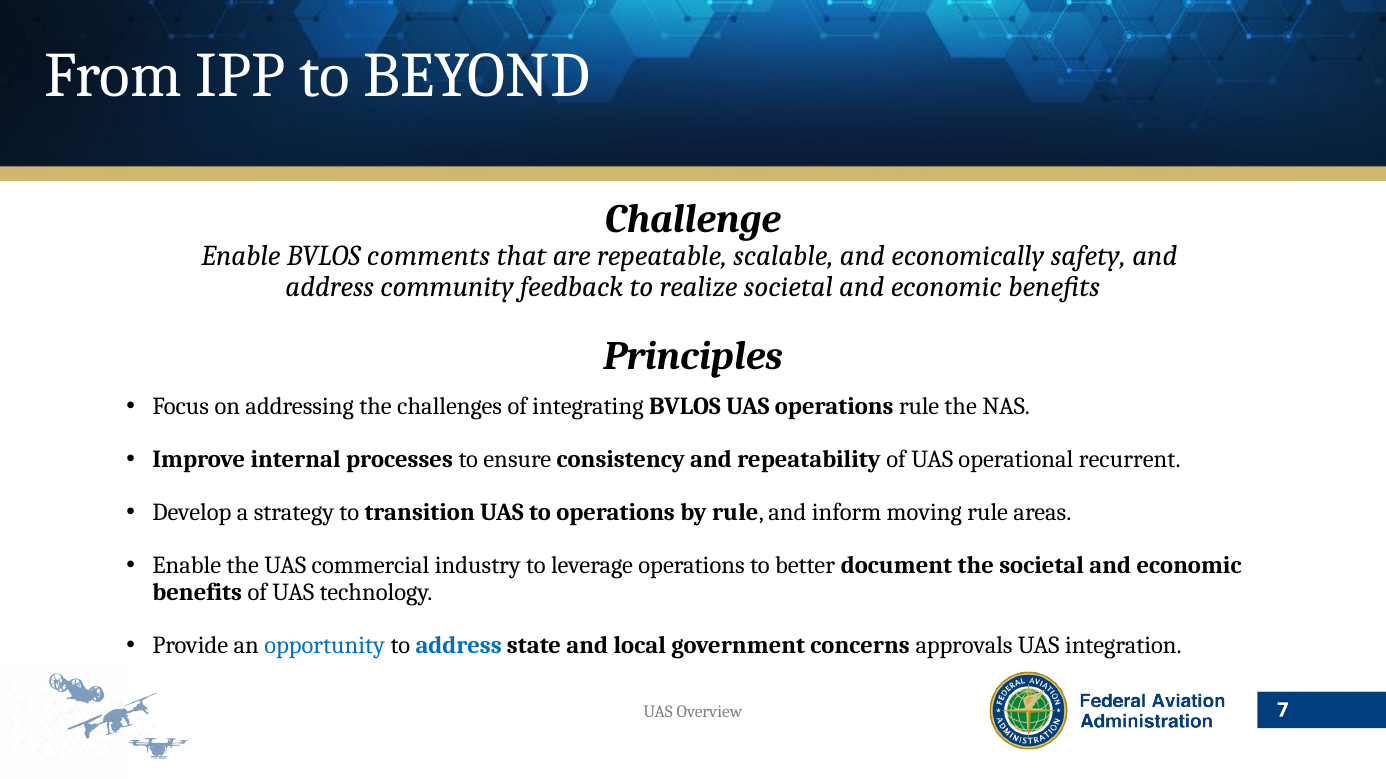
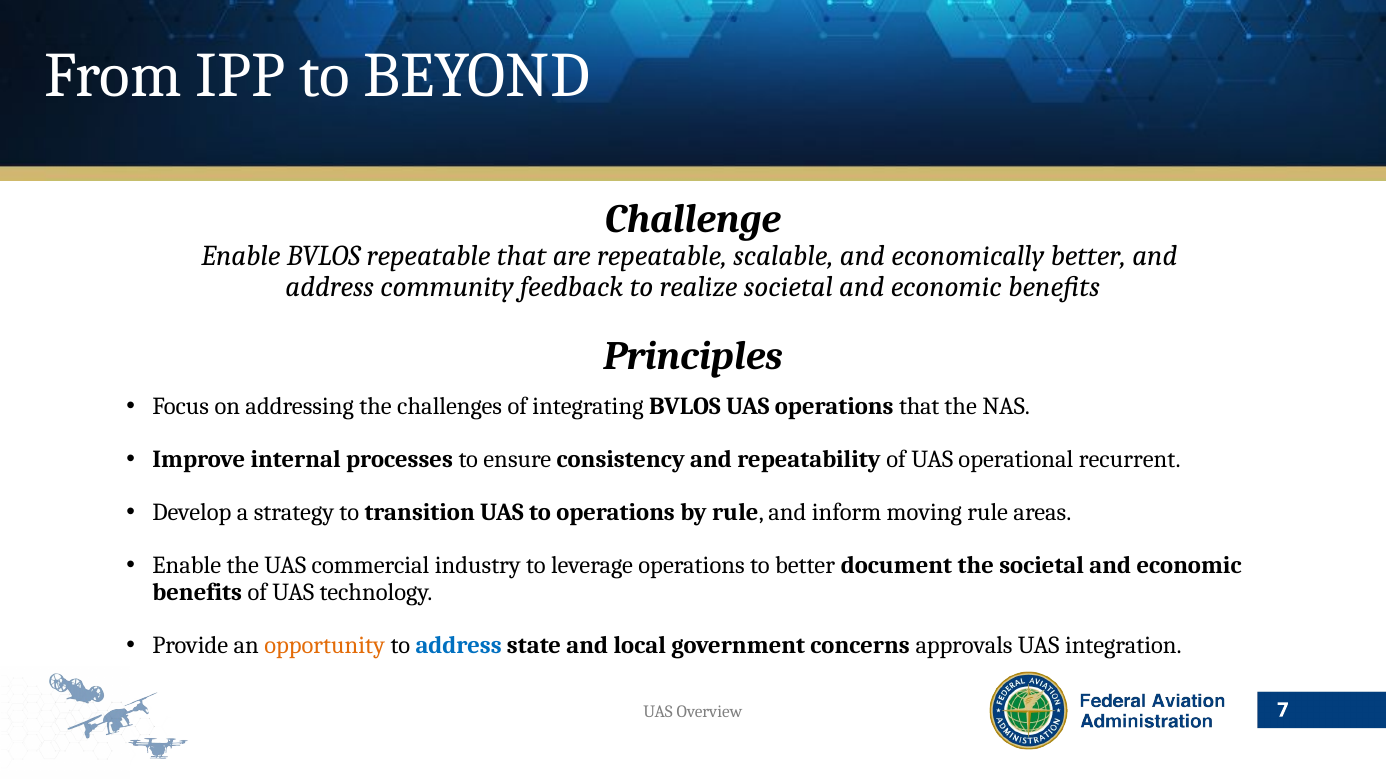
BVLOS comments: comments -> repeatable
economically safety: safety -> better
operations rule: rule -> that
opportunity colour: blue -> orange
